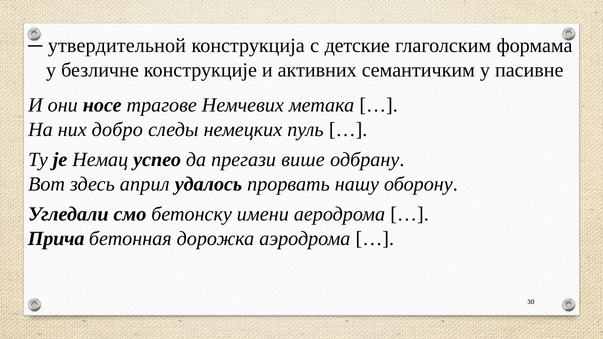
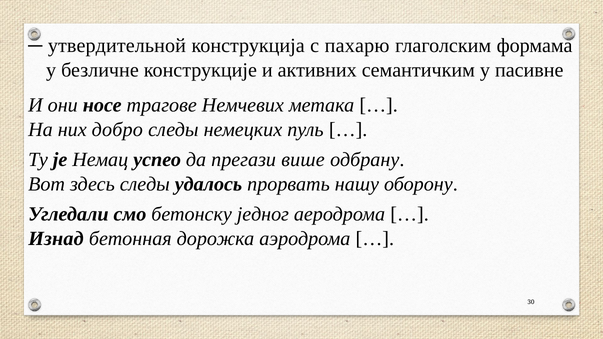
детские: детские -> пахарю
здесь април: април -> следы
имени: имени -> једног
Прича: Прича -> Изнад
